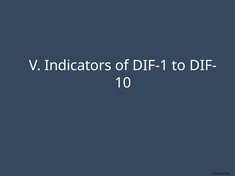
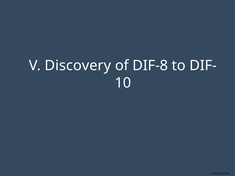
Indicators: Indicators -> Discovery
DIF-1: DIF-1 -> DIF-8
